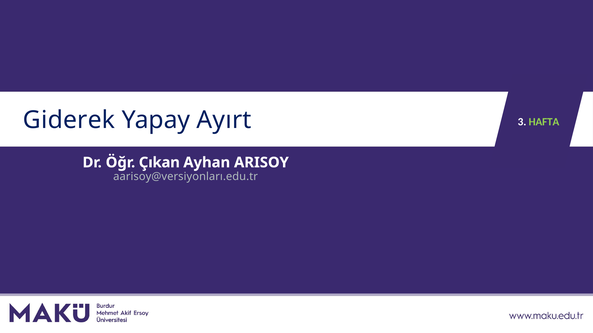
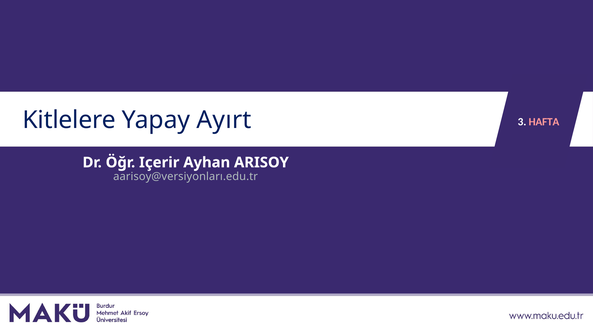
Giderek: Giderek -> Kitlelere
HAFTA colour: light green -> pink
Çıkan: Çıkan -> Içerir
